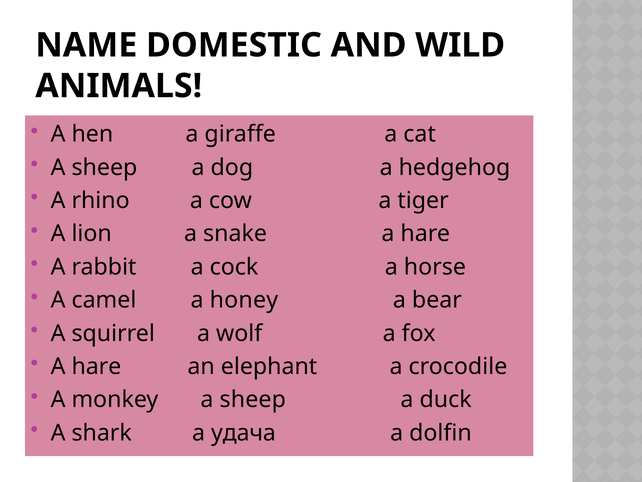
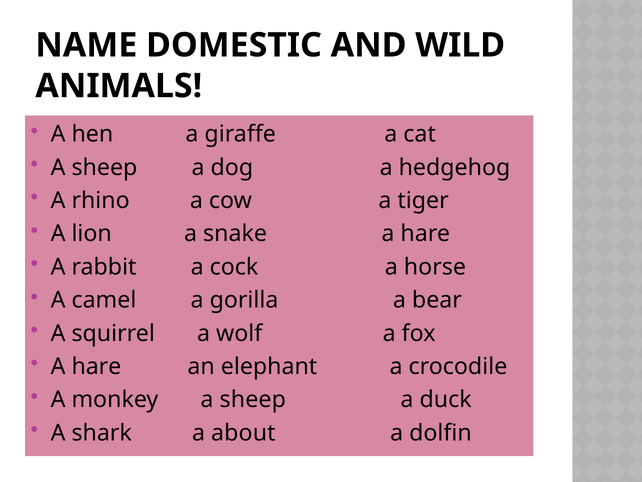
honey: honey -> gorilla
удача: удача -> about
